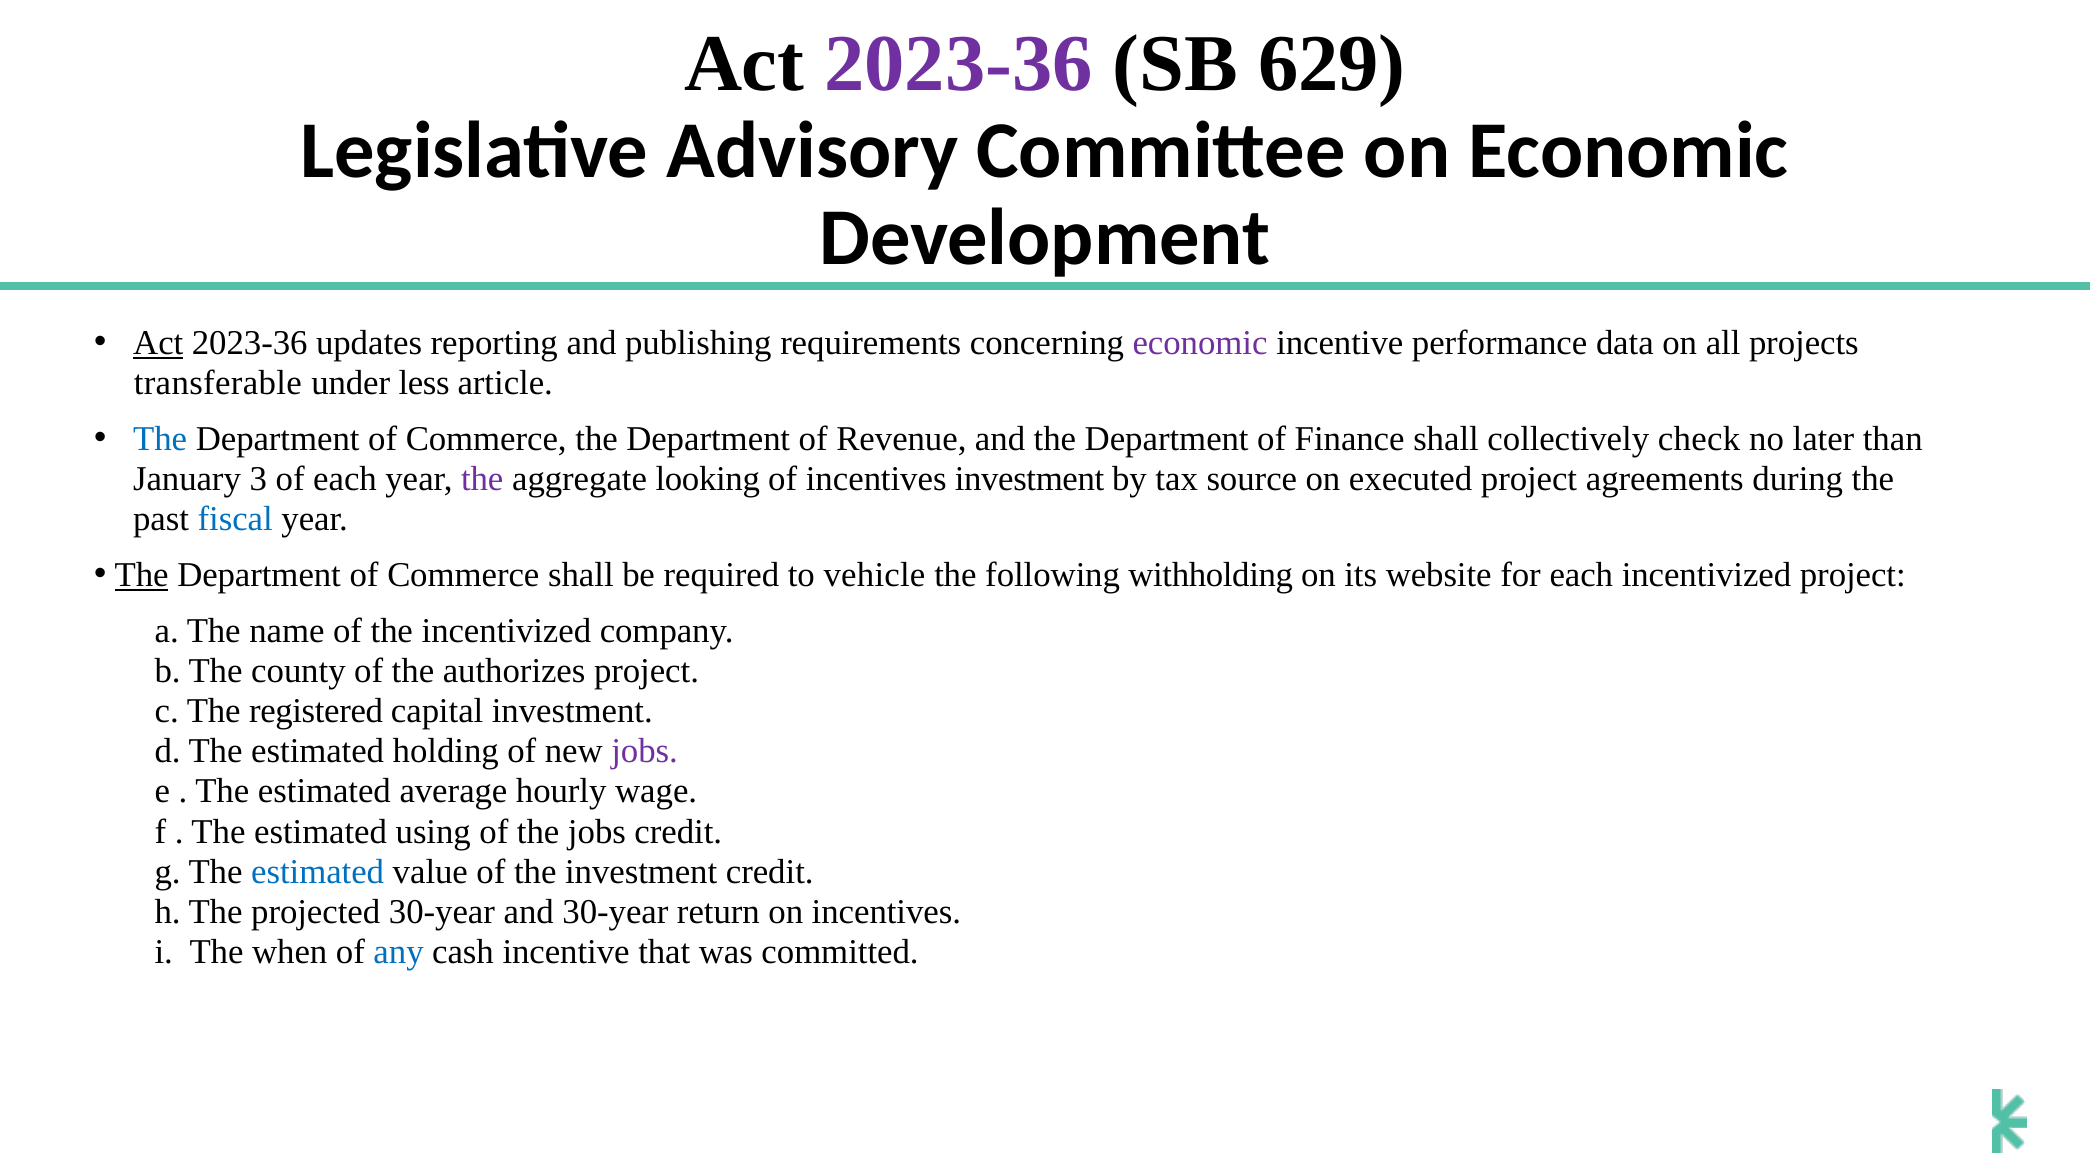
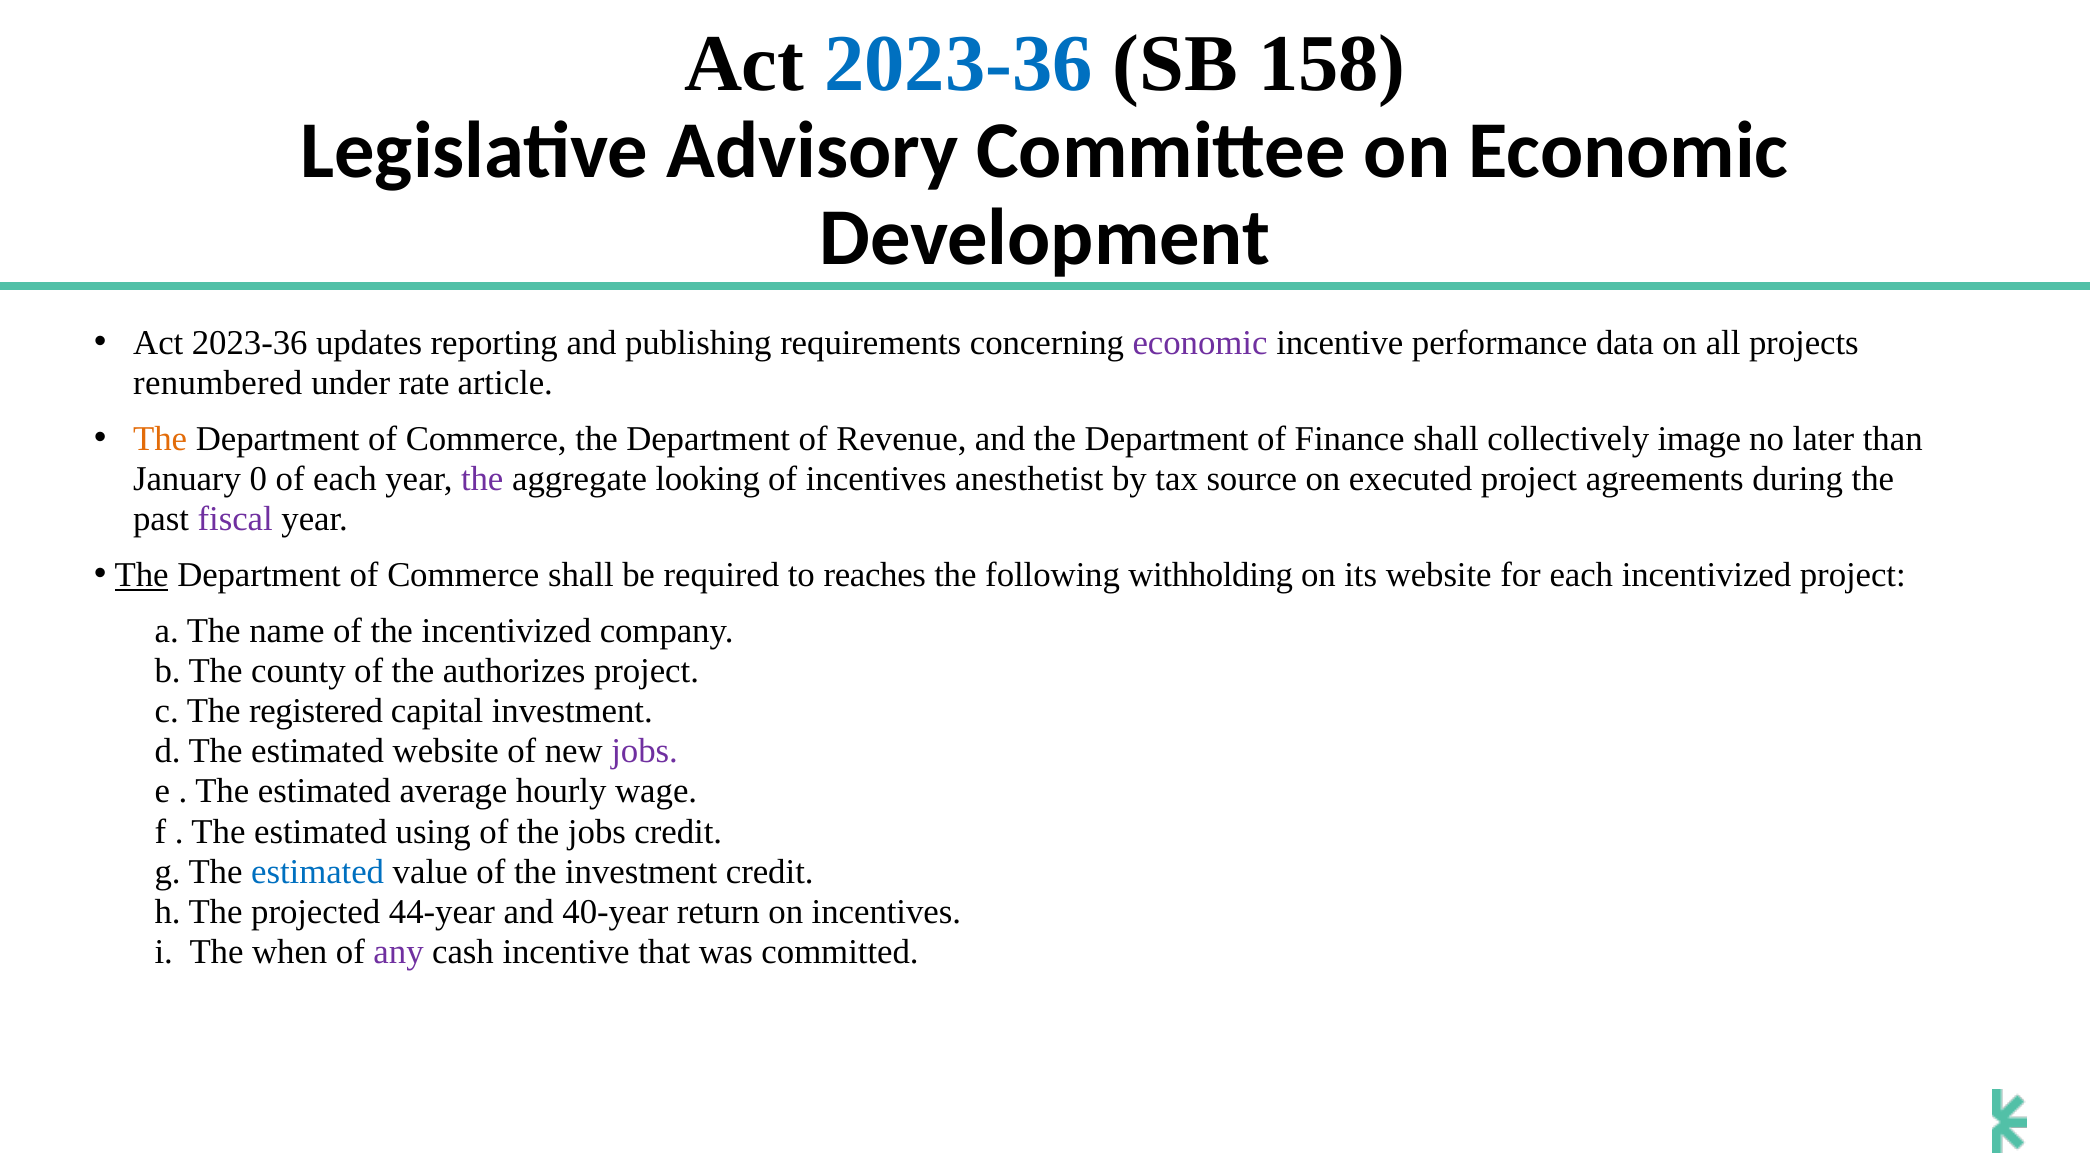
2023-36 at (959, 64) colour: purple -> blue
629: 629 -> 158
Act at (158, 342) underline: present -> none
transferable: transferable -> renumbered
less: less -> rate
The at (160, 438) colour: blue -> orange
check: check -> image
3: 3 -> 0
incentives investment: investment -> anesthetist
fiscal colour: blue -> purple
vehicle: vehicle -> reaches
estimated holding: holding -> website
projected 30-year: 30-year -> 44-year
and 30-year: 30-year -> 40-year
any colour: blue -> purple
